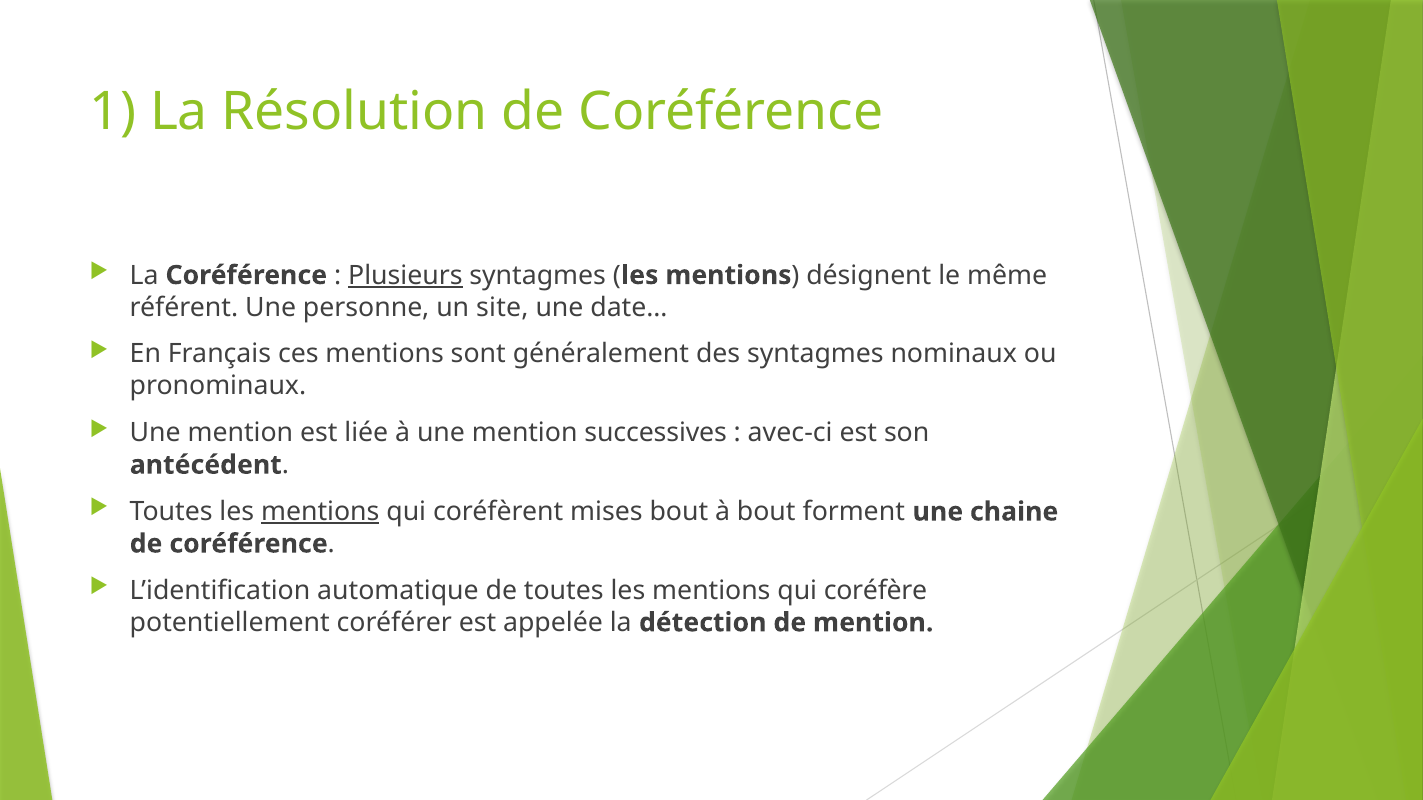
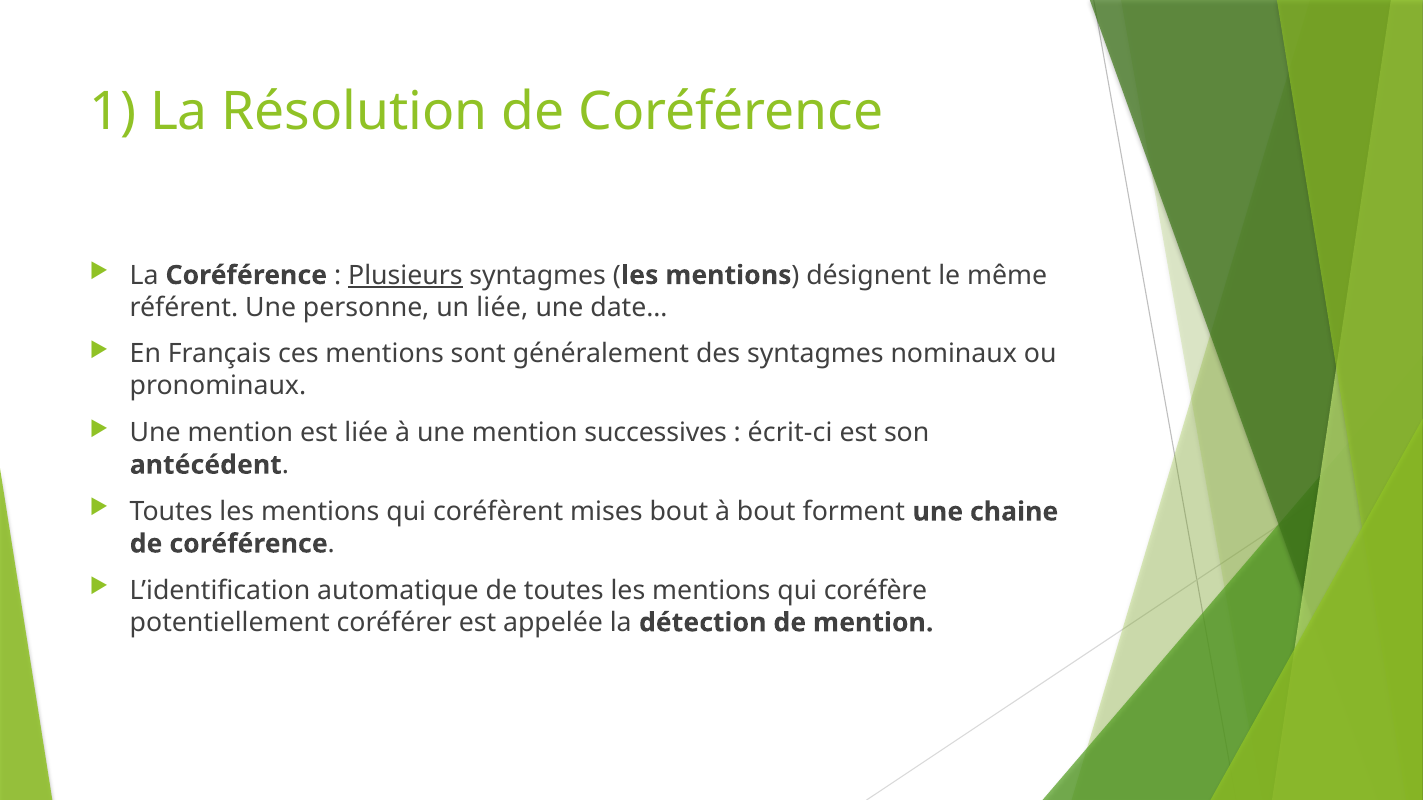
un site: site -> liée
avec-ci: avec-ci -> écrit-ci
mentions at (320, 512) underline: present -> none
